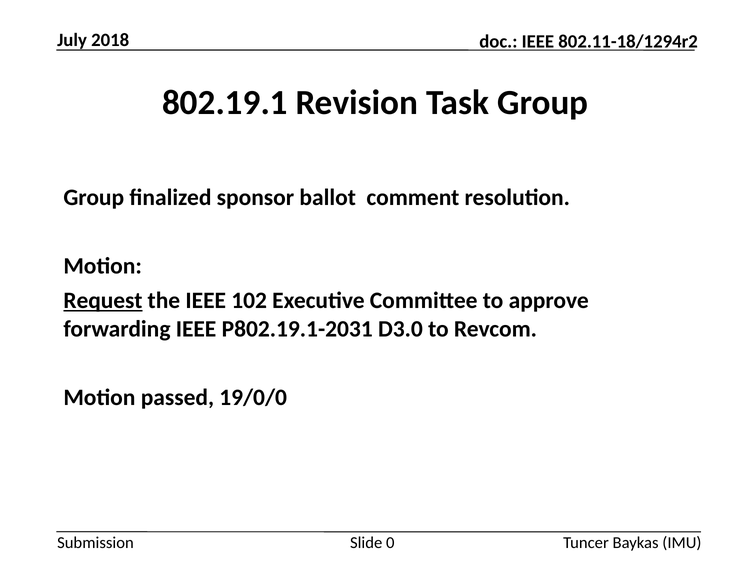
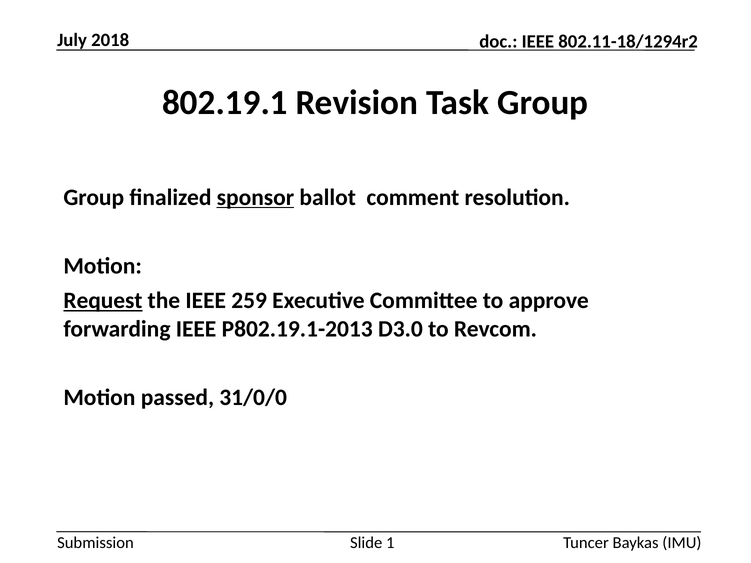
sponsor underline: none -> present
102: 102 -> 259
P802.19.1-2031: P802.19.1-2031 -> P802.19.1-2013
19/0/0: 19/0/0 -> 31/0/0
0: 0 -> 1
